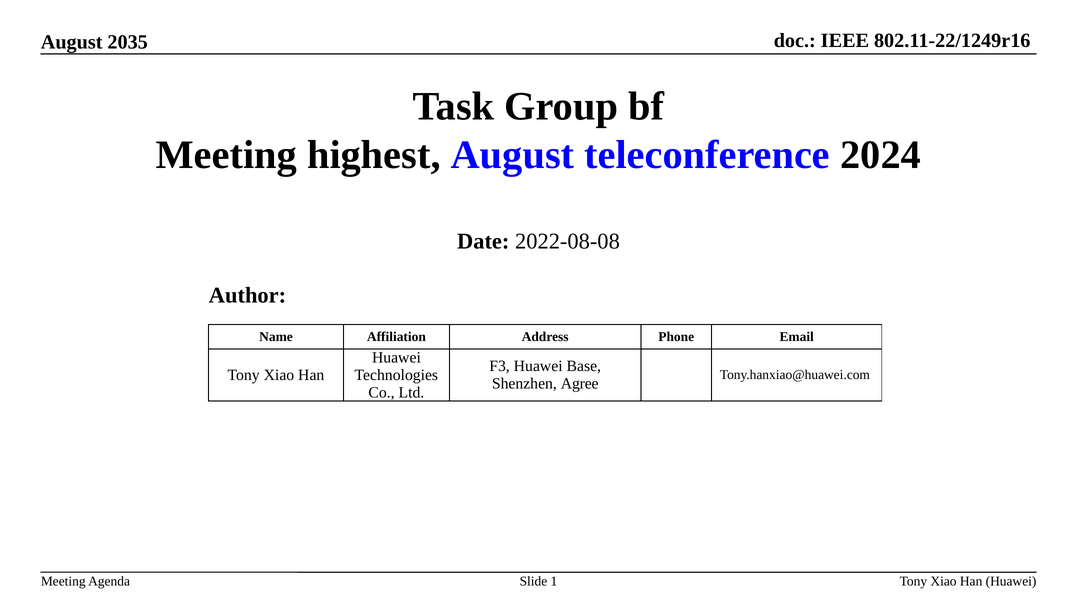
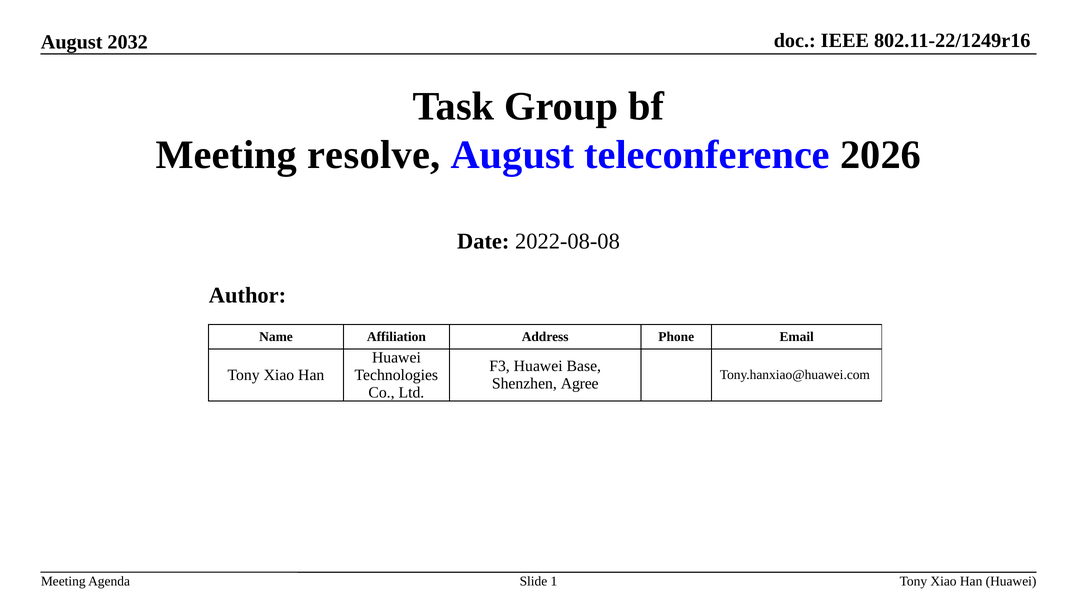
2035: 2035 -> 2032
highest: highest -> resolve
2024: 2024 -> 2026
